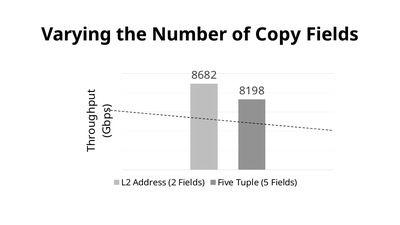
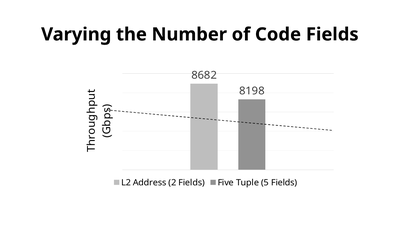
Copy: Copy -> Code
